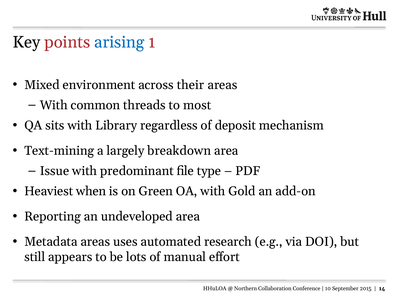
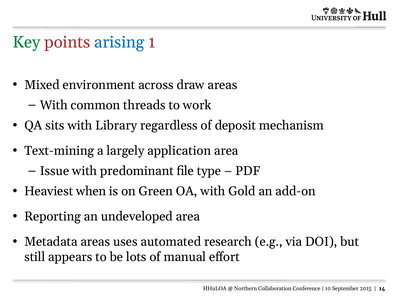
Key colour: black -> green
their: their -> draw
most: most -> work
breakdown: breakdown -> application
